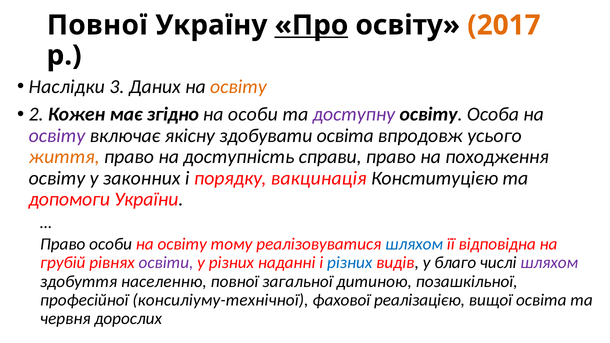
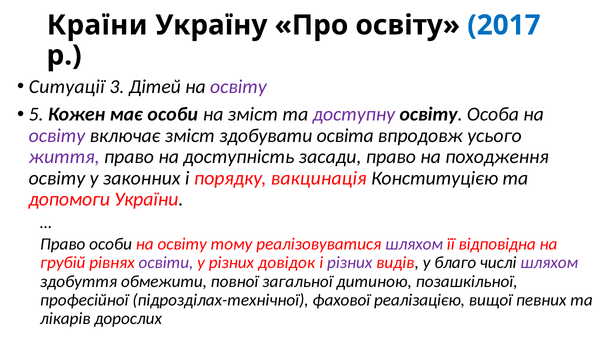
Повної at (97, 25): Повної -> Країни
Про underline: present -> none
2017 colour: orange -> blue
Наслідки: Наслідки -> Ситуації
Даних: Даних -> Дітей
освіту at (238, 87) colour: orange -> purple
2: 2 -> 5
має згідно: згідно -> особи
на особи: особи -> зміст
включає якісну: якісну -> зміст
життя colour: orange -> purple
справи: справи -> засади
шляхом at (414, 244) colour: blue -> purple
наданні: наданні -> довідок
різних at (350, 263) colour: blue -> purple
населенню: населенню -> обмежити
консиліуму-технічної: консиліуму-технічної -> підрозділах-технічної
вищої освіта: освіта -> певних
червня: червня -> лікарів
